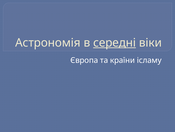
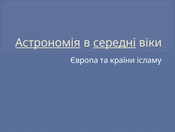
Астрономія underline: none -> present
